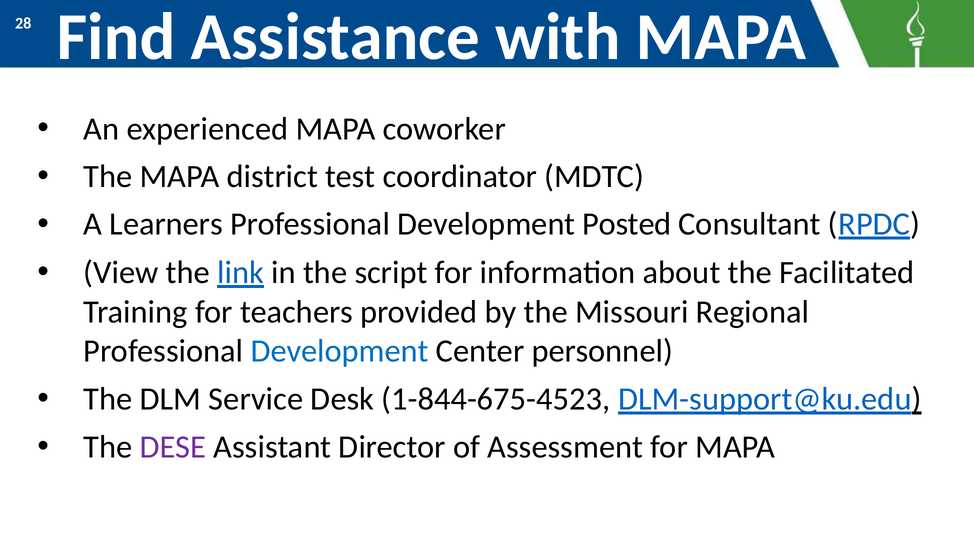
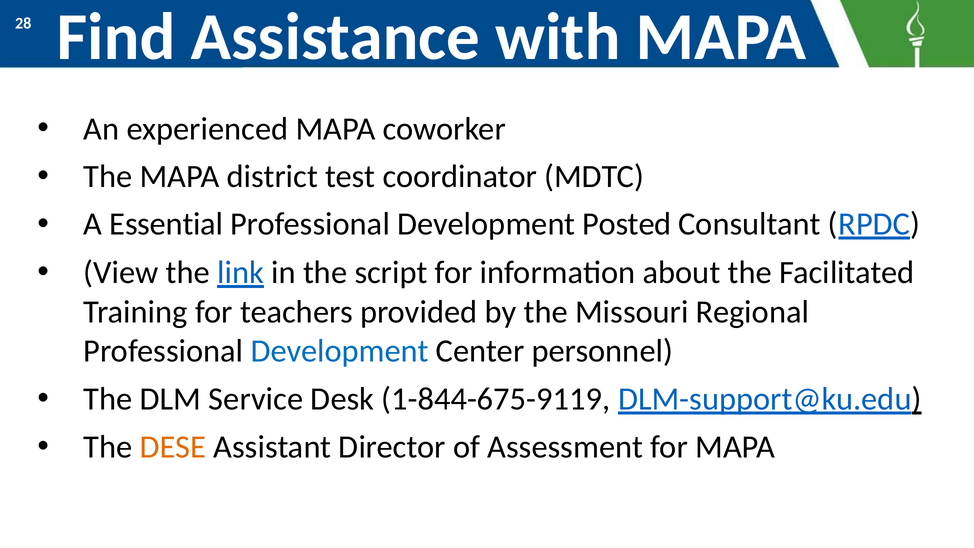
Learners: Learners -> Essential
1-844-675-4523: 1-844-675-4523 -> 1-844-675-9119
DESE colour: purple -> orange
